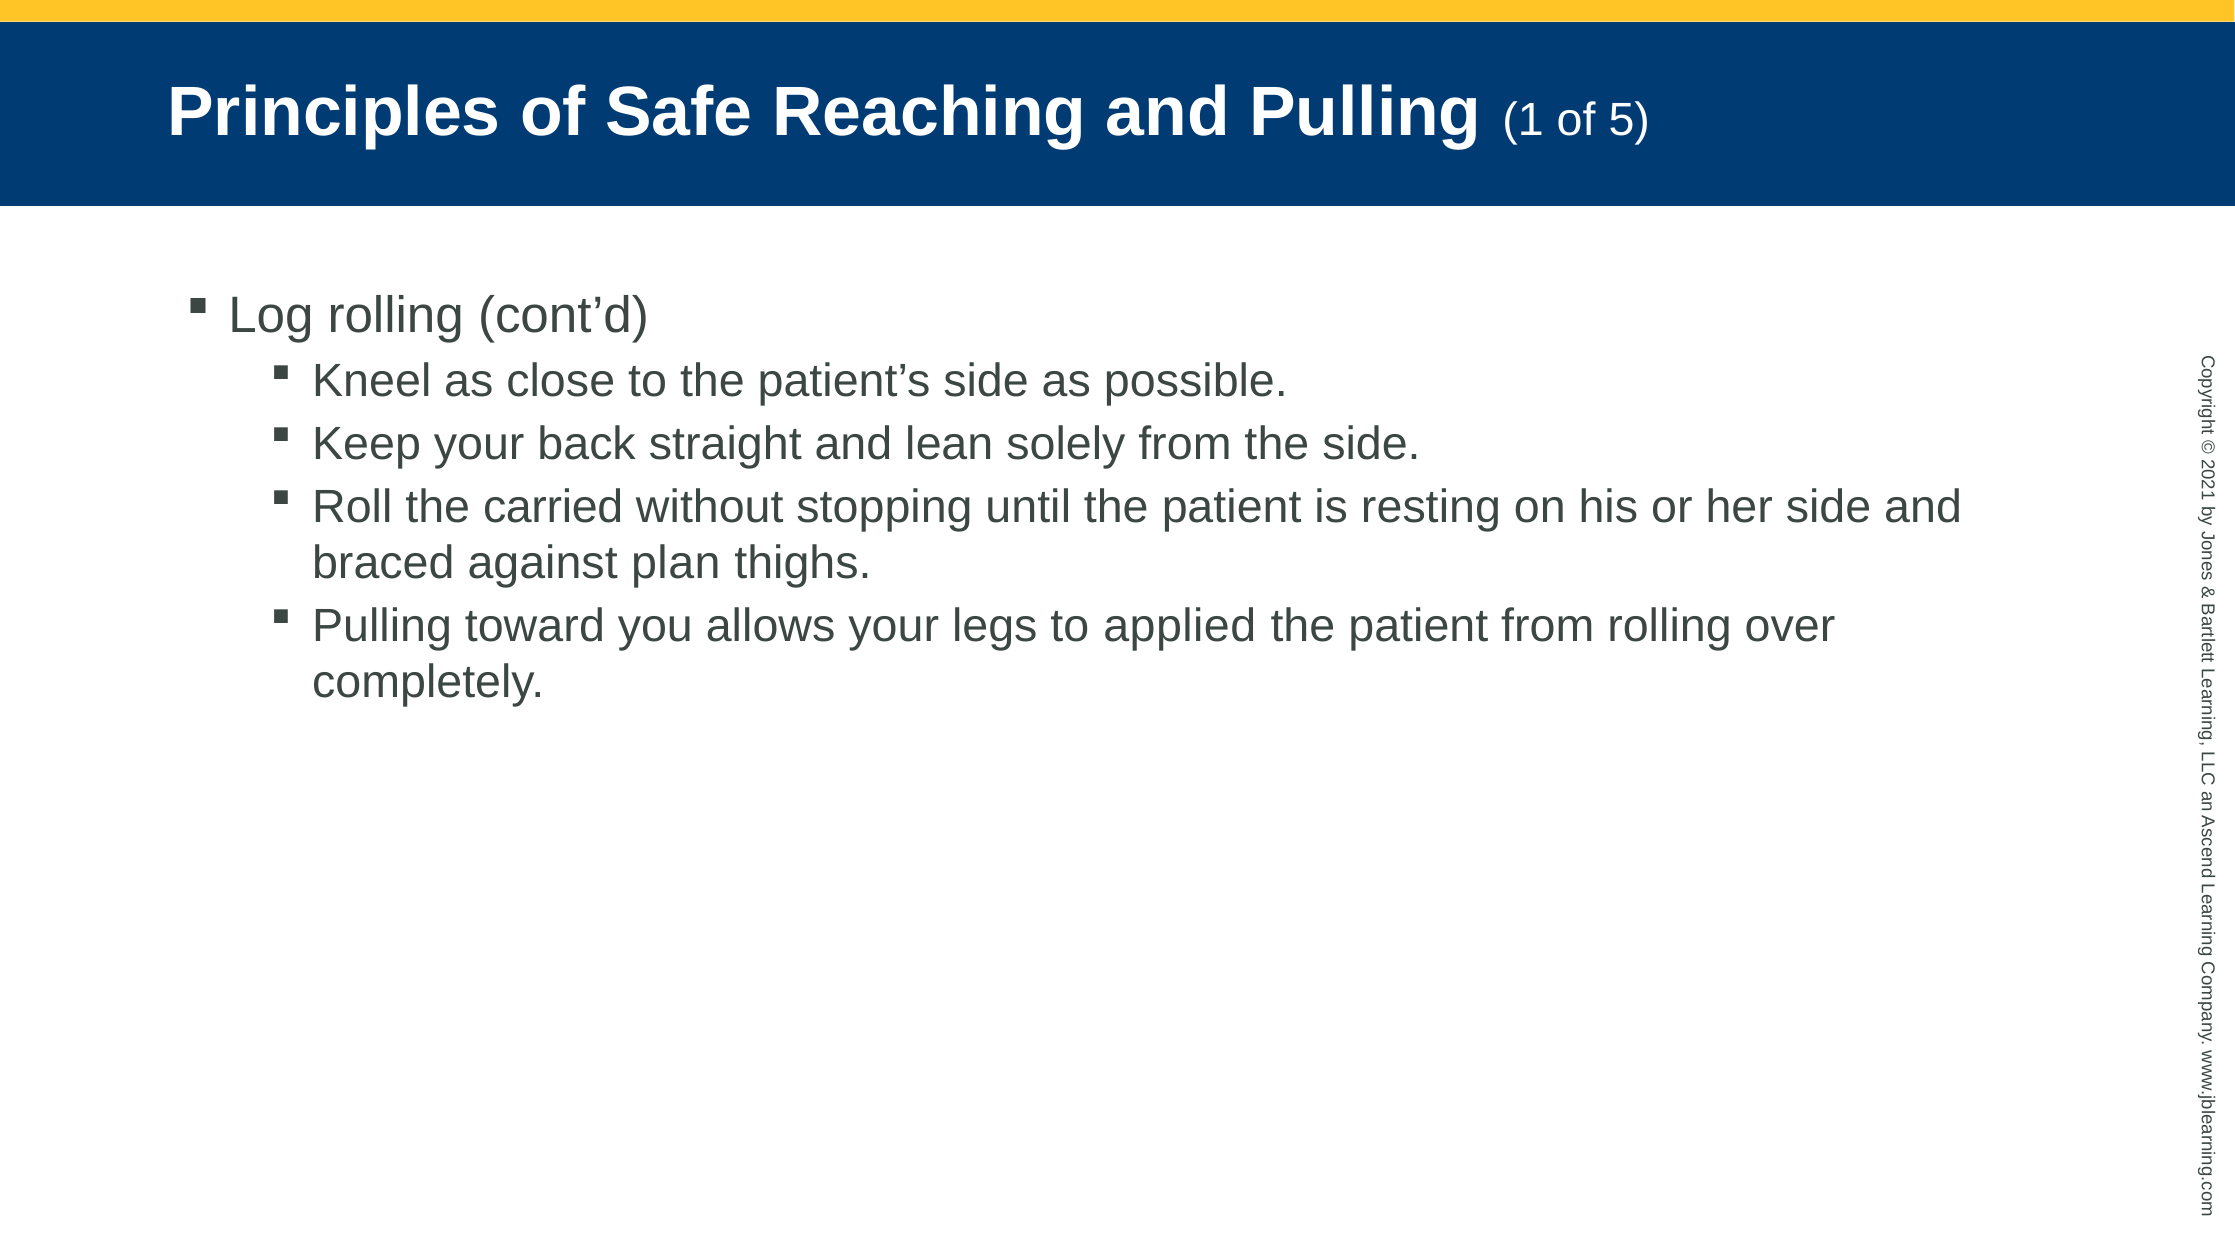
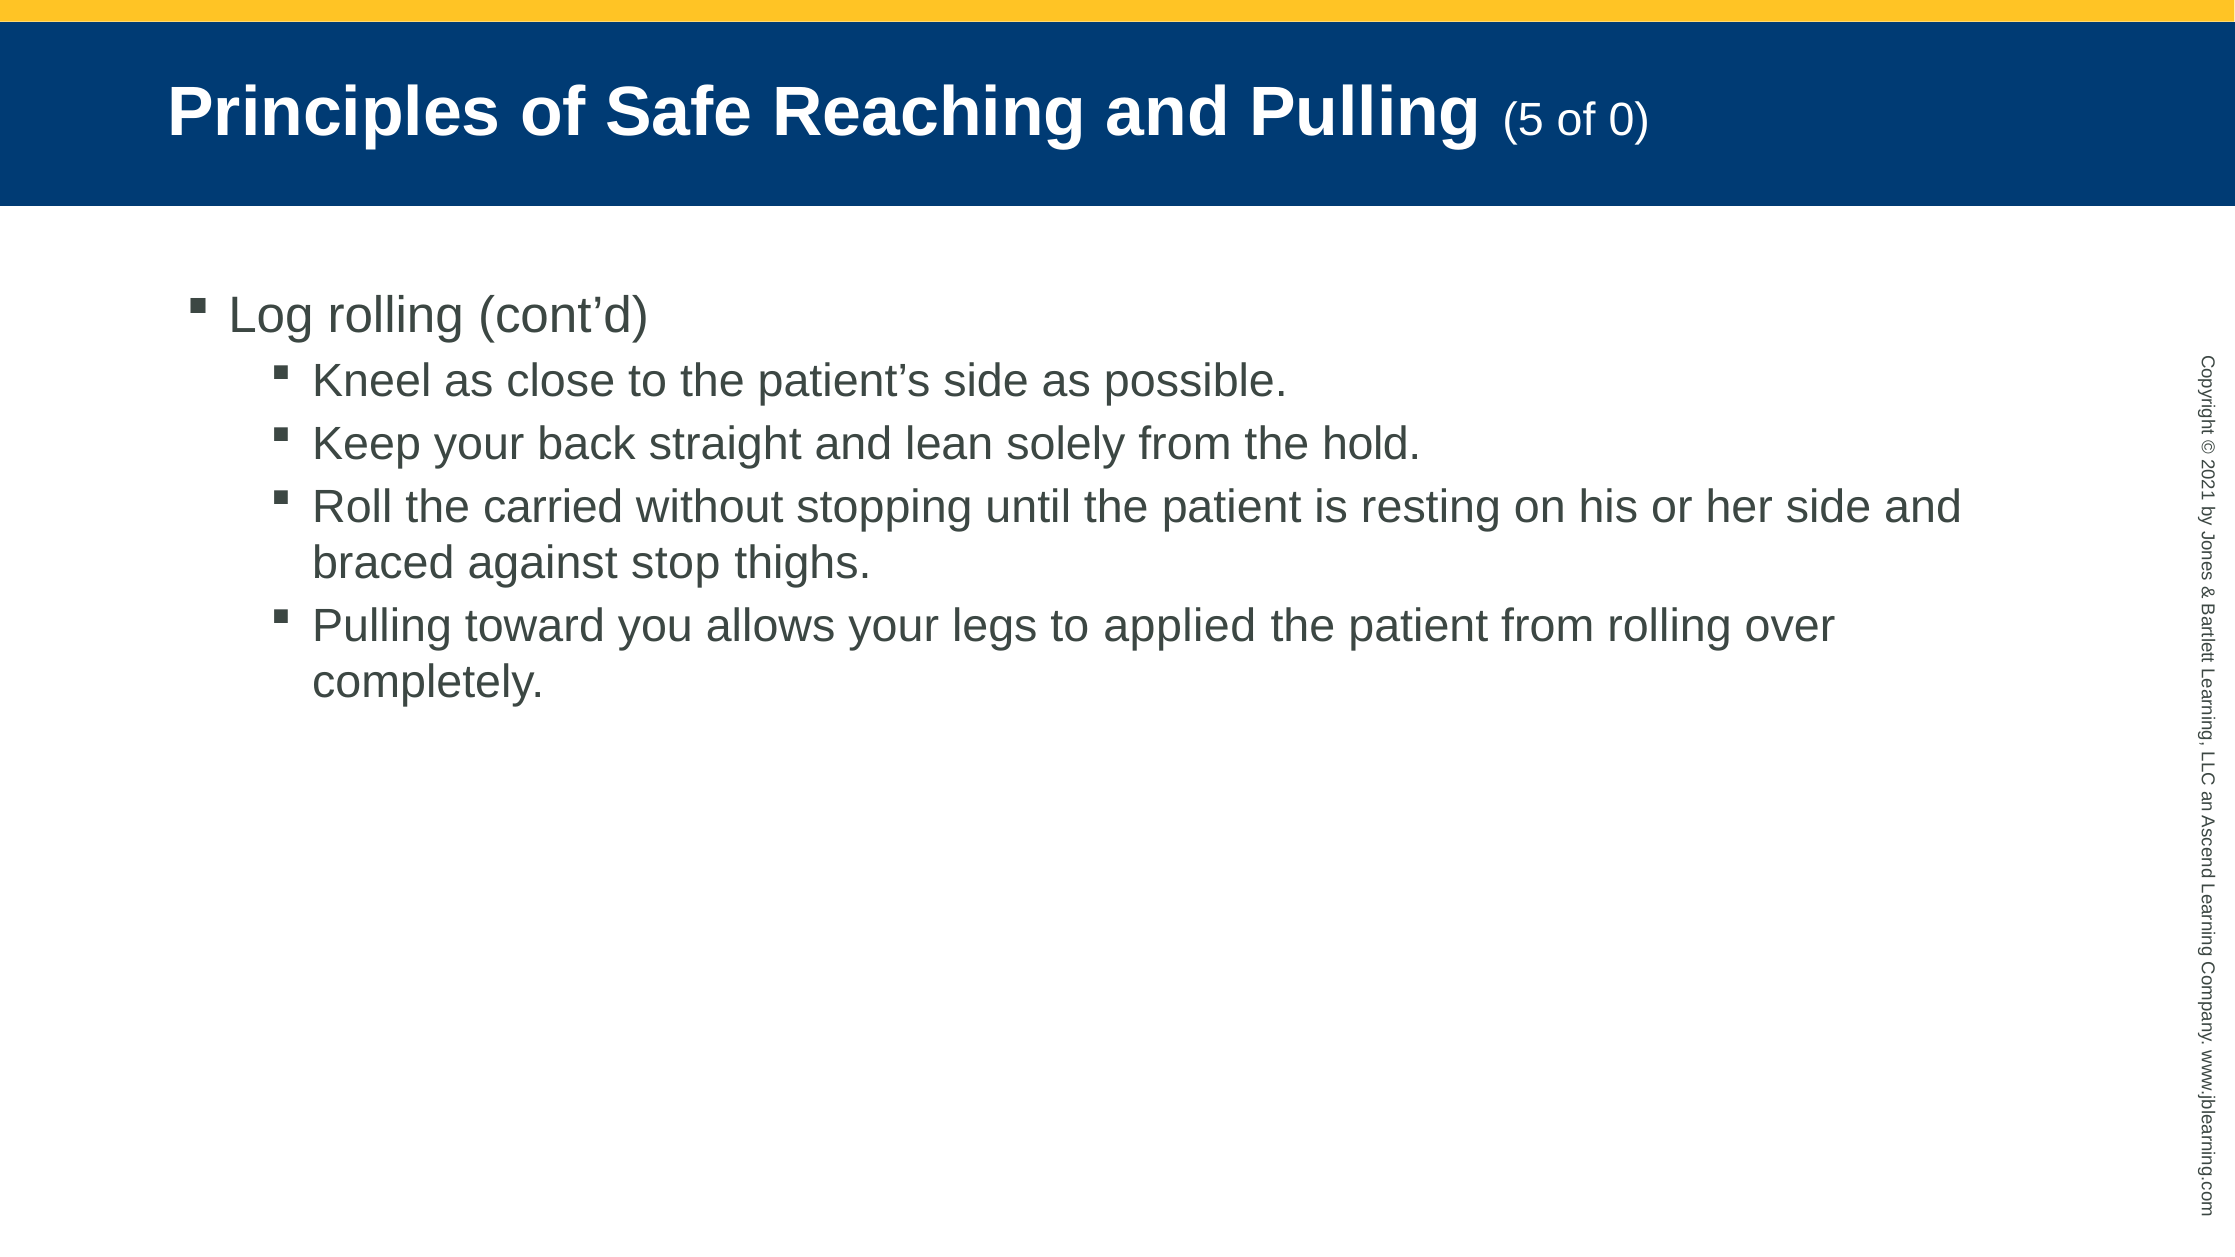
Pulling 1: 1 -> 5
of 5: 5 -> 0
the side: side -> hold
plan: plan -> stop
